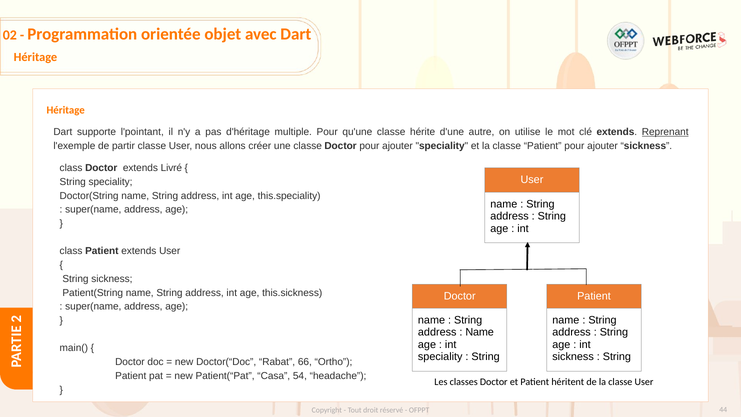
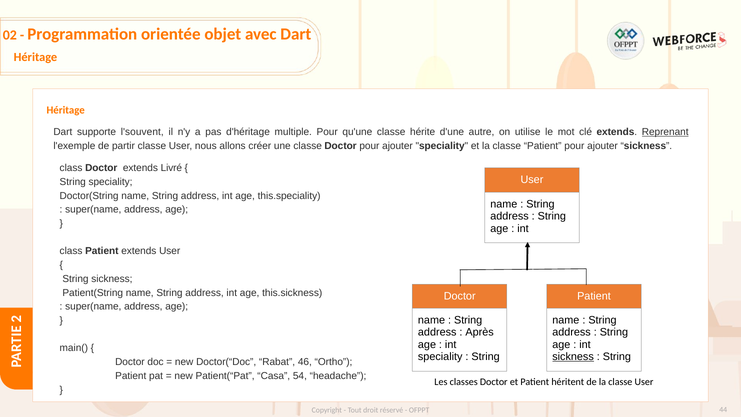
l'pointant: l'pointant -> l'souvent
Name at (480, 332): Name -> Après
sickness at (573, 356) underline: none -> present
66: 66 -> 46
